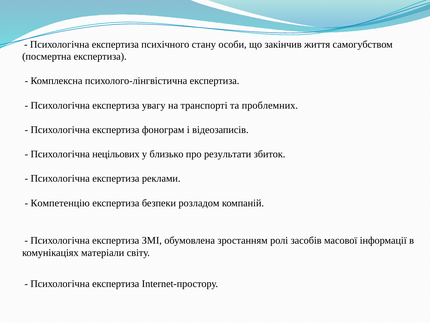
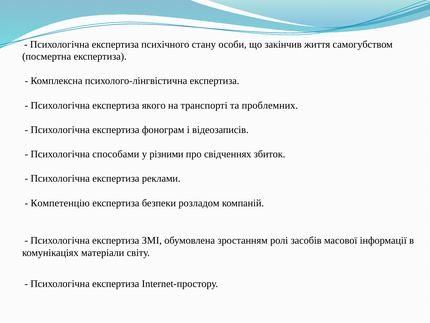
увагу: увагу -> якого
нецільових: нецільових -> способами
близько: близько -> різними
результати: результати -> свідченнях
